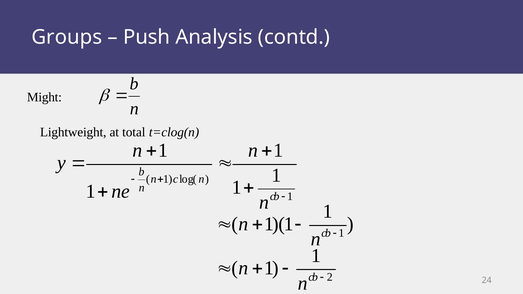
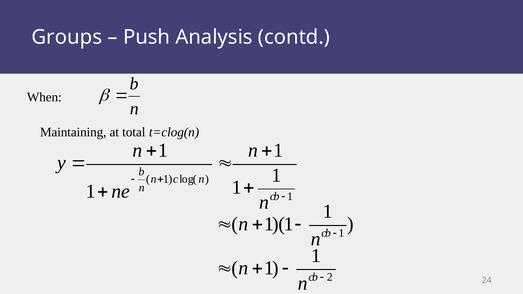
Might: Might -> When
Lightweight: Lightweight -> Maintaining
